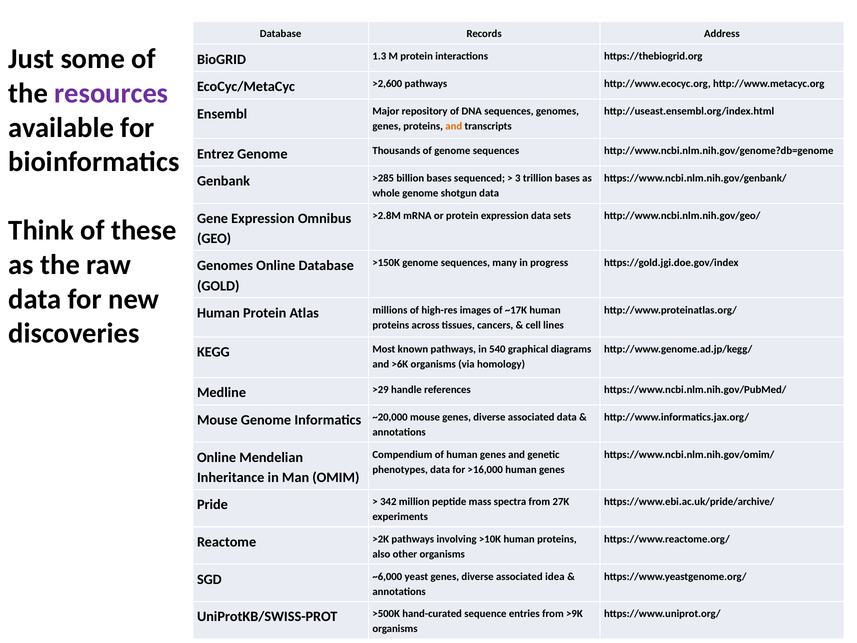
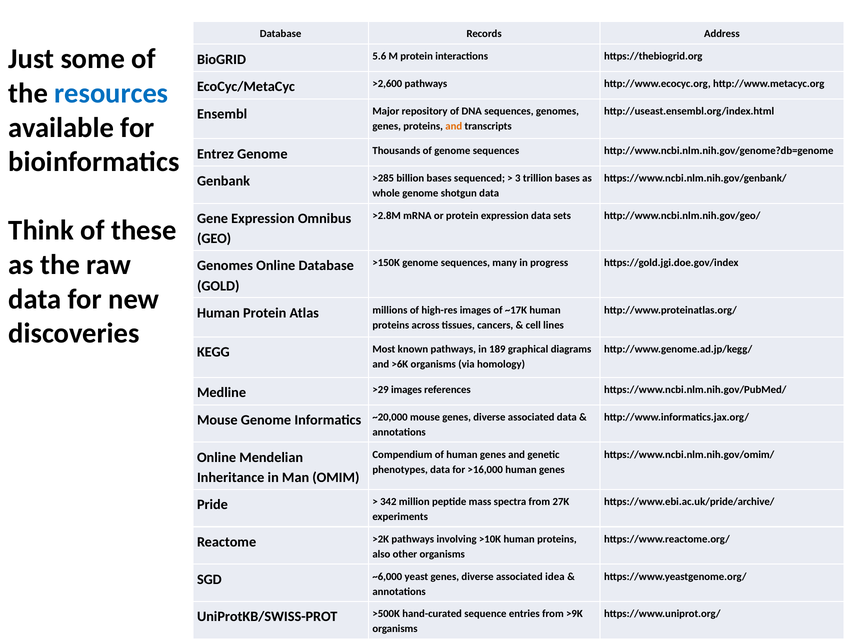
1.3: 1.3 -> 5.6
resources colour: purple -> blue
540: 540 -> 189
>29 handle: handle -> images
